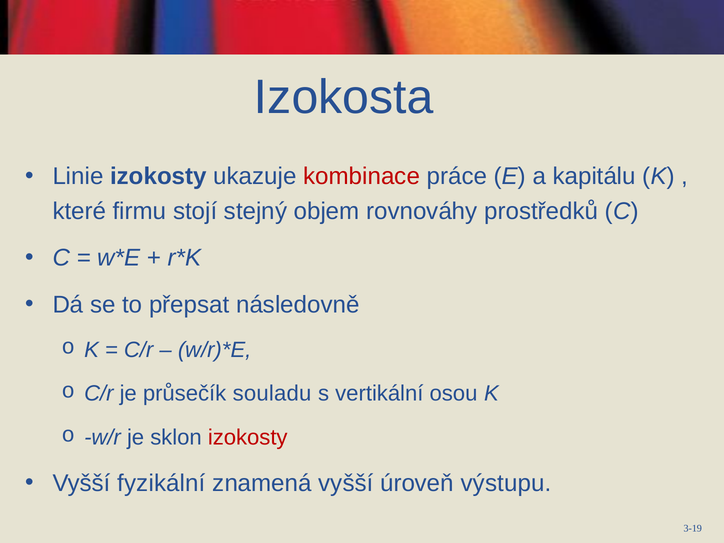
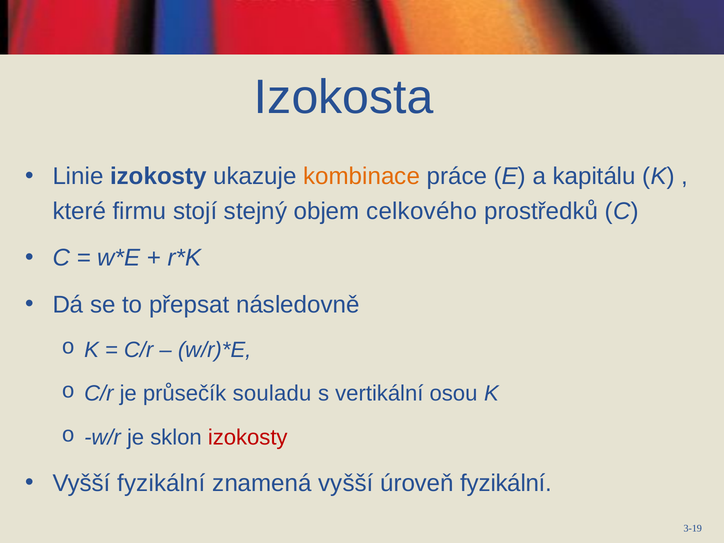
kombinace colour: red -> orange
rovnováhy: rovnováhy -> celkového
úroveň výstupu: výstupu -> fyzikální
